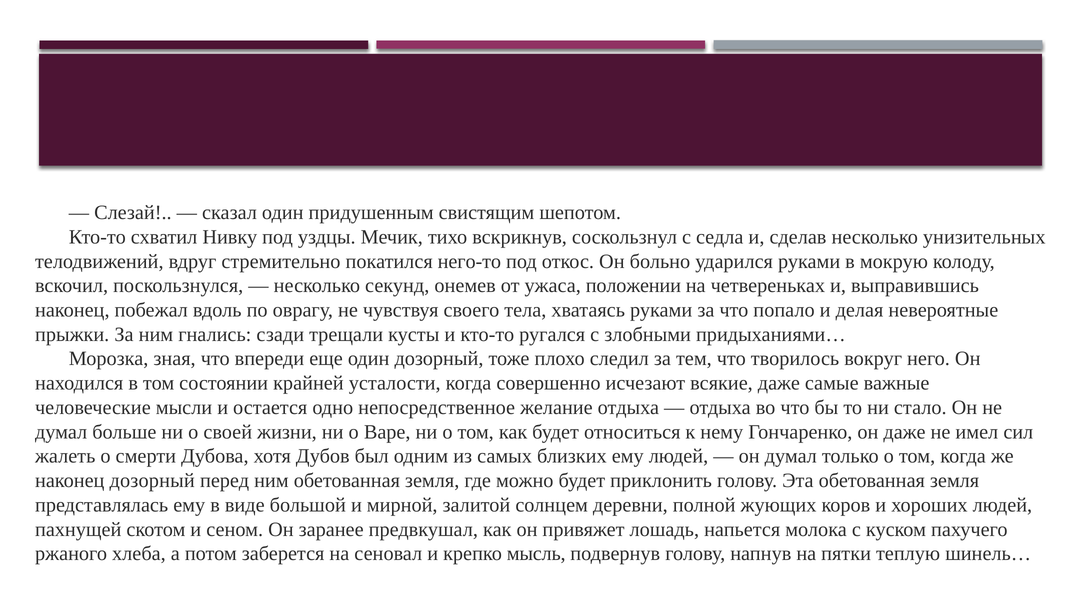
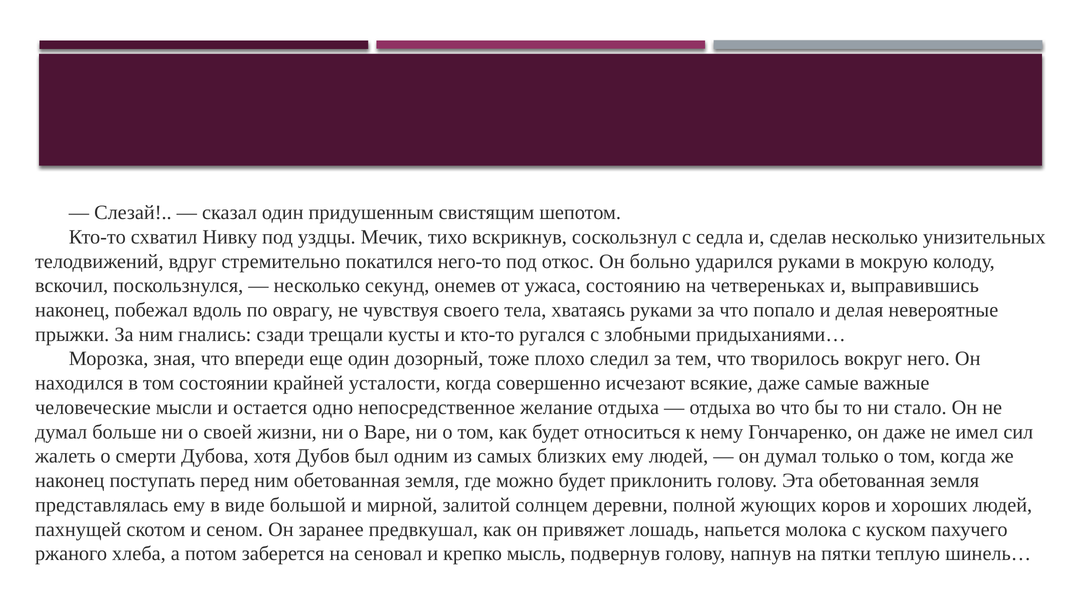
положении: положении -> состоянию
наконец дозорный: дозорный -> поступать
